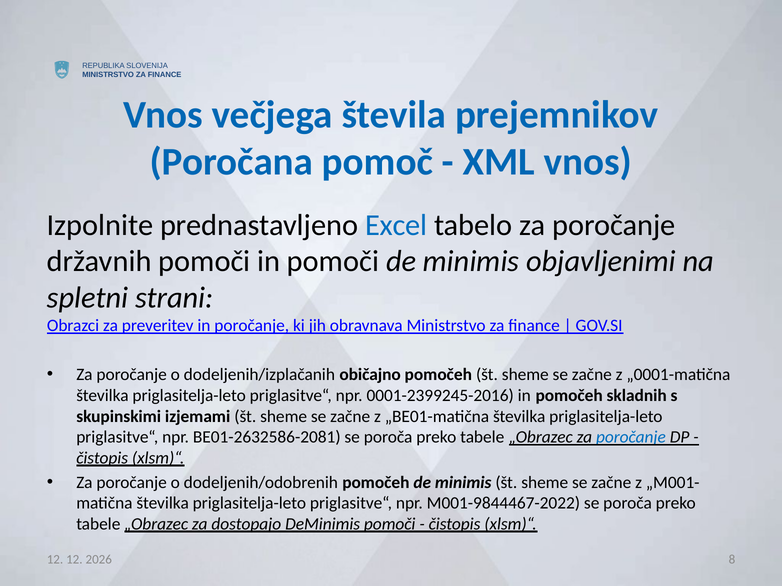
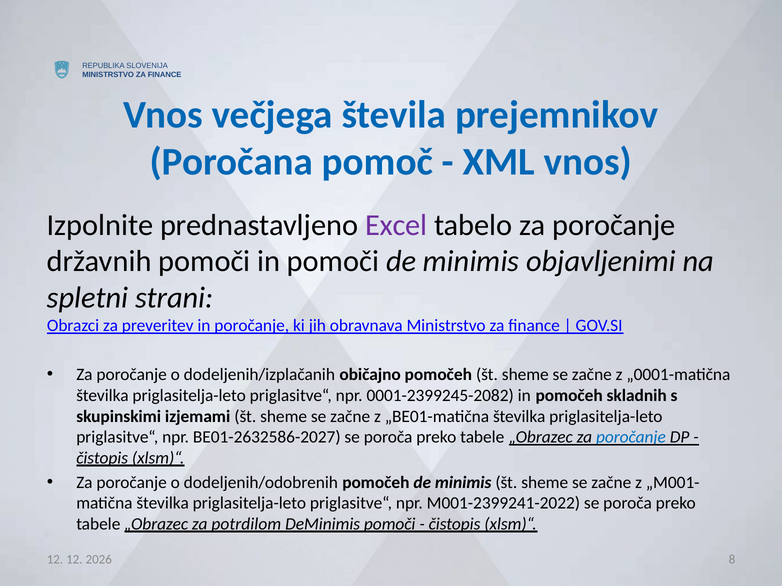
Excel colour: blue -> purple
0001-2399245-2016: 0001-2399245-2016 -> 0001-2399245-2082
BE01-2632586-2081: BE01-2632586-2081 -> BE01-2632586-2027
M001-9844467-2022: M001-9844467-2022 -> M001-2399241-2022
dostopajo: dostopajo -> potrdilom
